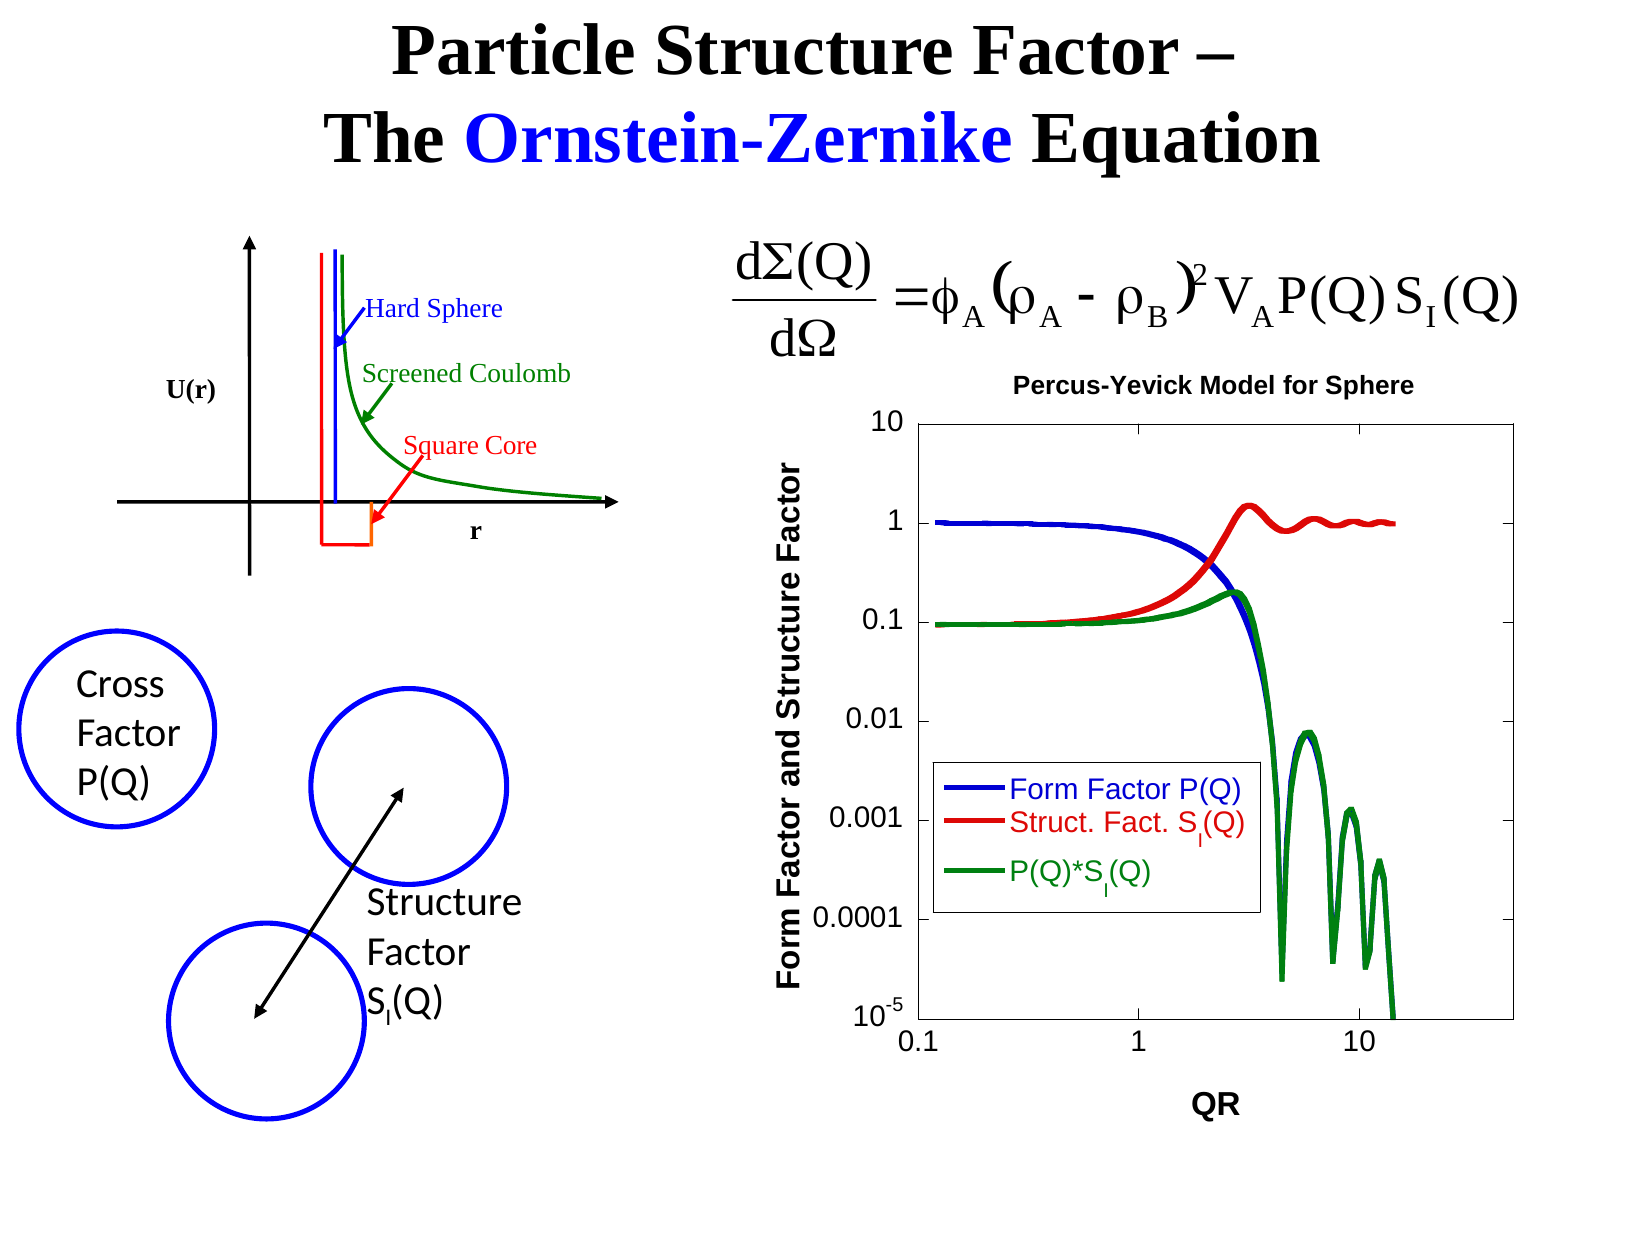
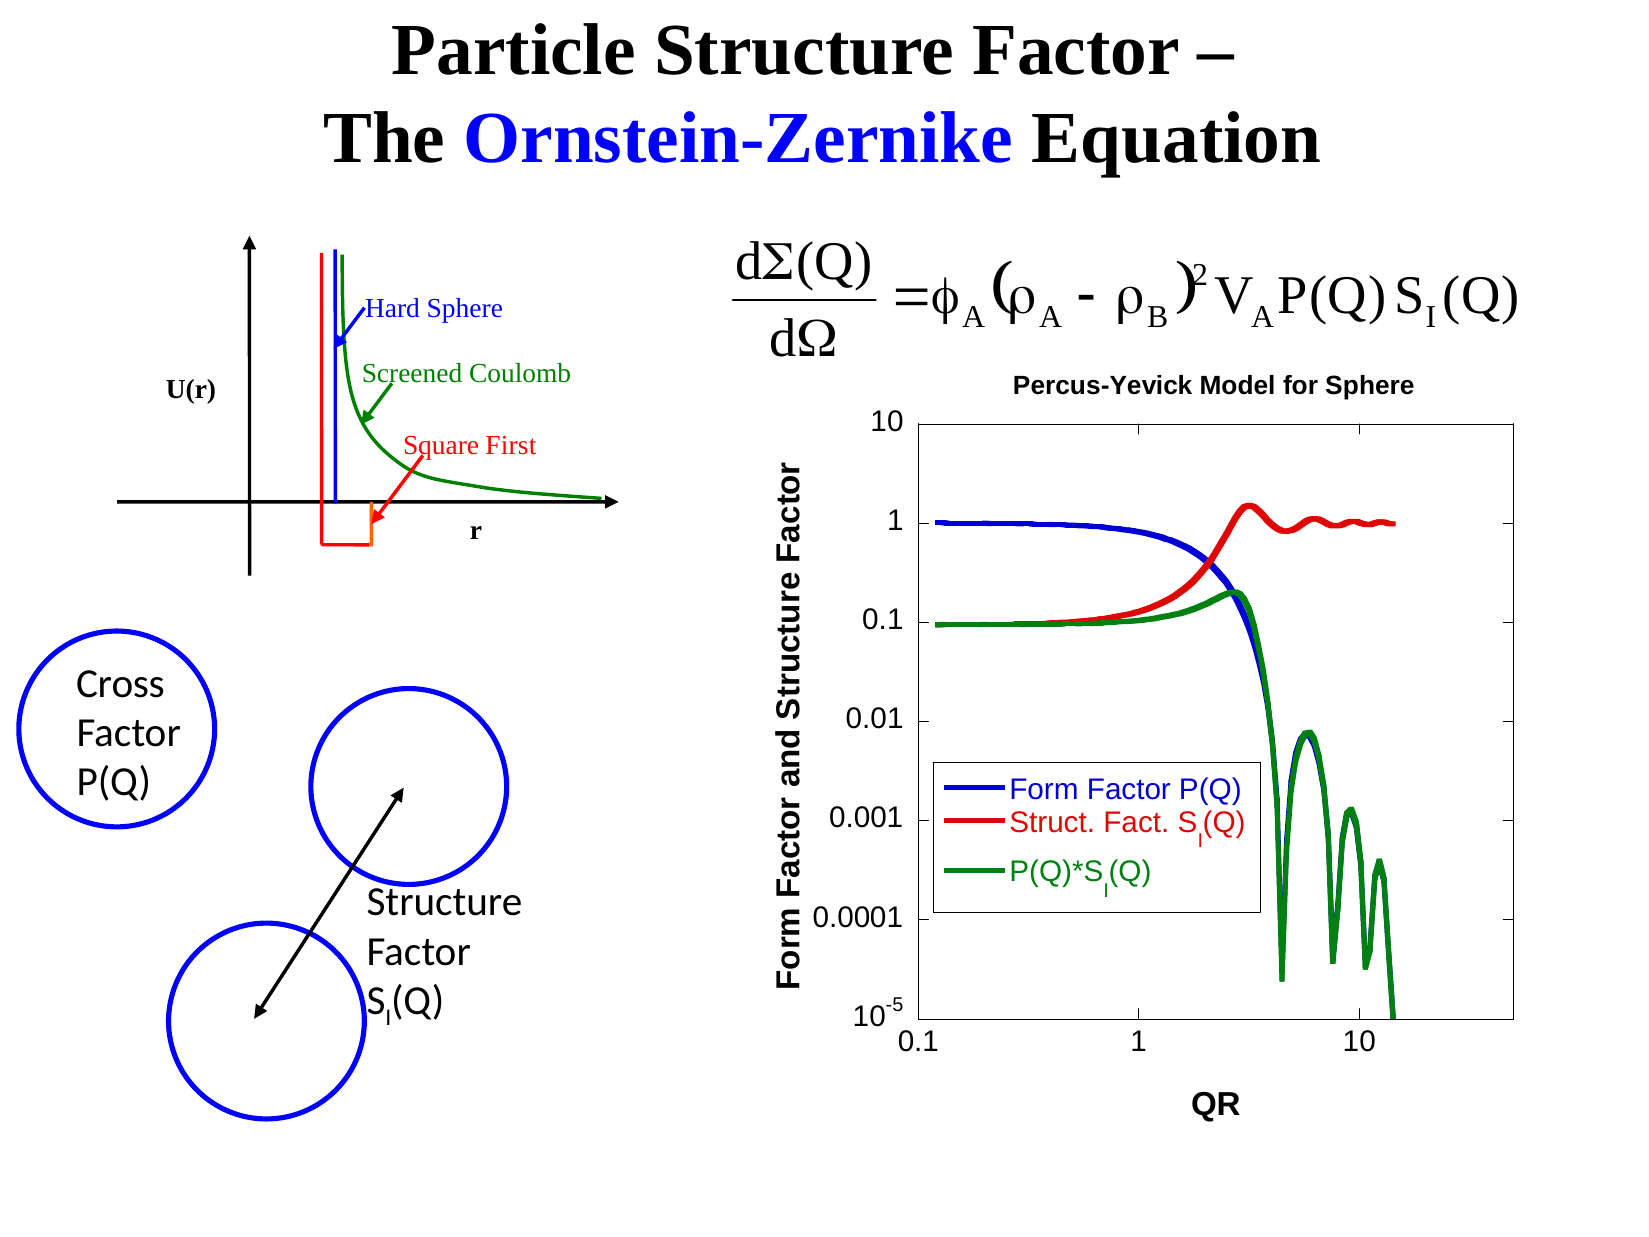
Core: Core -> First
